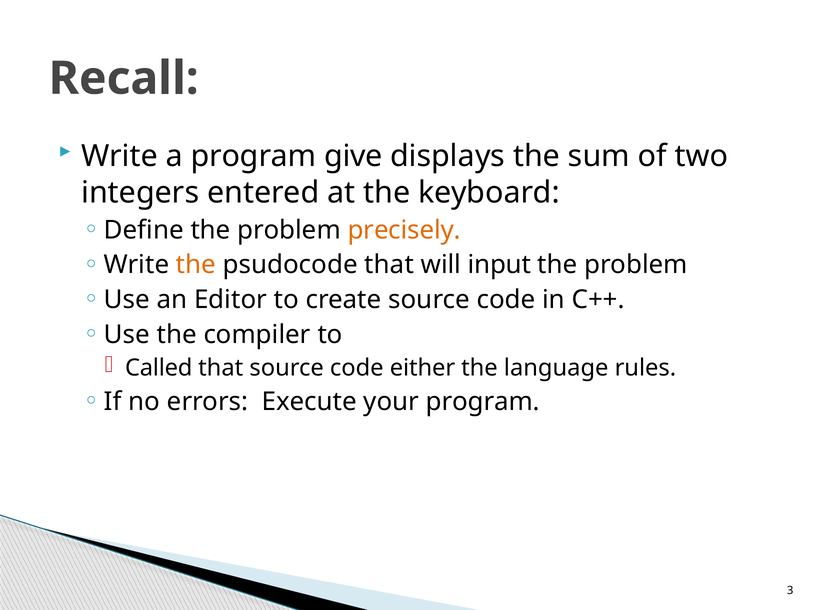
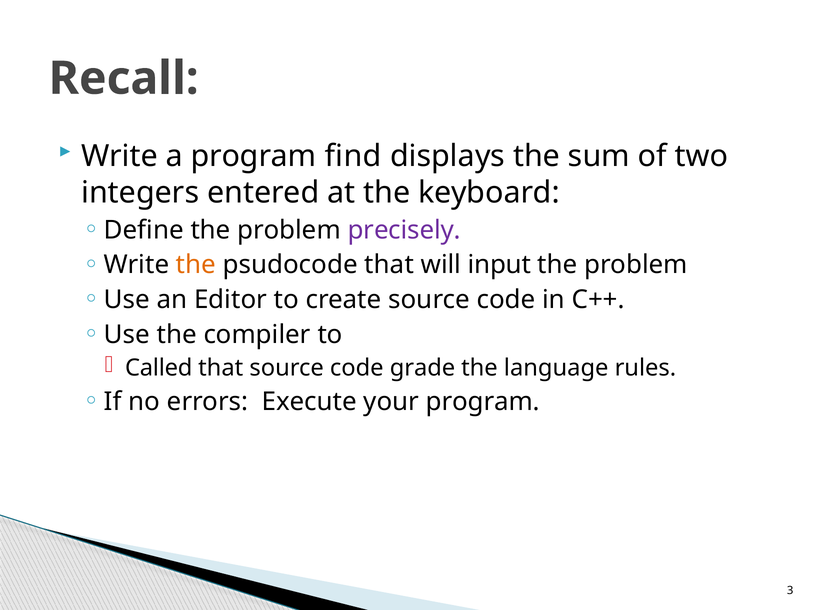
give: give -> find
precisely colour: orange -> purple
either: either -> grade
